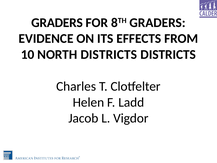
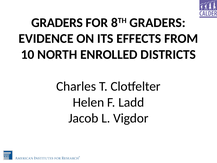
NORTH DISTRICTS: DISTRICTS -> ENROLLED
